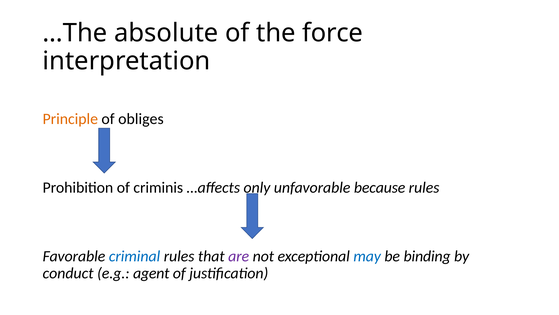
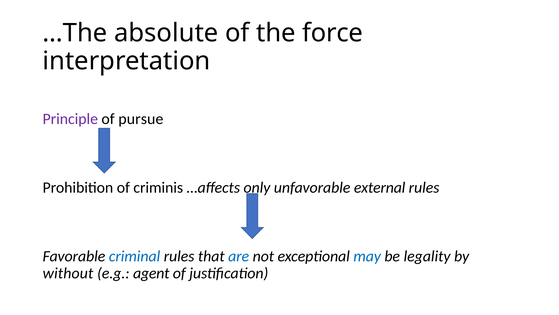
Principle colour: orange -> purple
obliges: obliges -> pursue
because: because -> external
are colour: purple -> blue
binding: binding -> legality
conduct: conduct -> without
